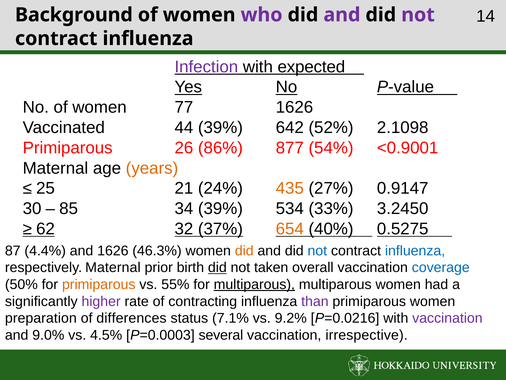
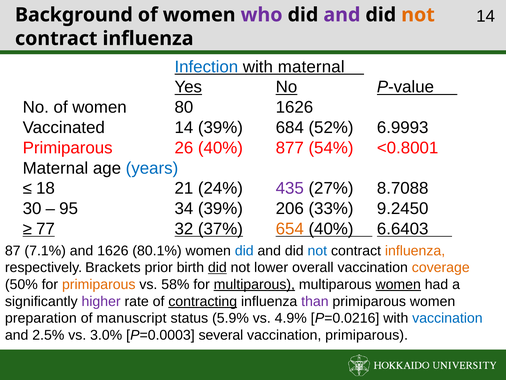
not at (418, 15) colour: purple -> orange
Infection colour: purple -> blue
with expected: expected -> maternal
77: 77 -> 80
Vaccinated 44: 44 -> 14
642: 642 -> 684
2.1098: 2.1098 -> 6.9993
26 86%: 86% -> 40%
<0.9001: <0.9001 -> <0.8001
years colour: orange -> blue
25: 25 -> 18
435 colour: orange -> purple
0.9147: 0.9147 -> 8.7088
85: 85 -> 95
534: 534 -> 206
3.2450: 3.2450 -> 9.2450
62: 62 -> 77
0.5275: 0.5275 -> 6.6403
4.4%: 4.4% -> 7.1%
46.3%: 46.3% -> 80.1%
did at (244, 250) colour: orange -> blue
influenza at (415, 250) colour: blue -> orange
respectively Maternal: Maternal -> Brackets
taken: taken -> lower
coverage colour: blue -> orange
55%: 55% -> 58%
women at (398, 284) underline: none -> present
contracting underline: none -> present
differences: differences -> manuscript
7.1%: 7.1% -> 5.9%
9.2%: 9.2% -> 4.9%
vaccination at (447, 318) colour: purple -> blue
9.0%: 9.0% -> 2.5%
4.5%: 4.5% -> 3.0%
vaccination irrespective: irrespective -> primiparous
